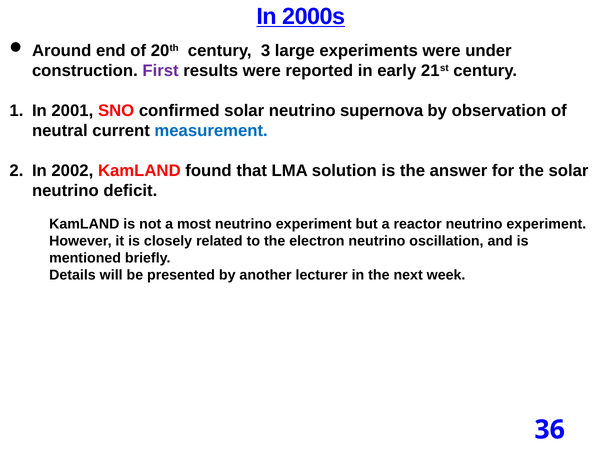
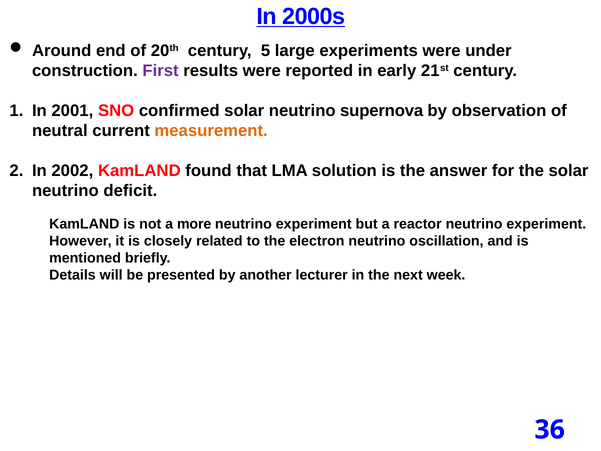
3: 3 -> 5
measurement colour: blue -> orange
most: most -> more
